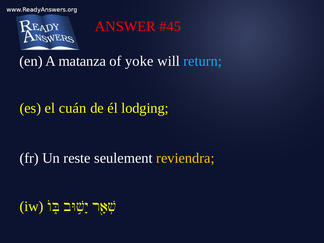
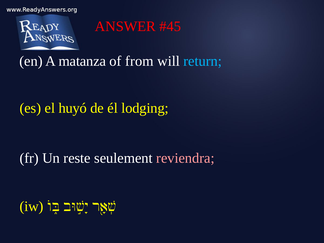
yoke: yoke -> from
cuán: cuán -> huyó
reviendra colour: yellow -> pink
